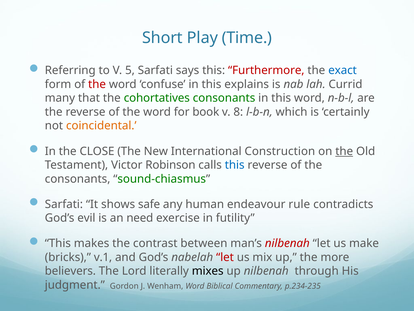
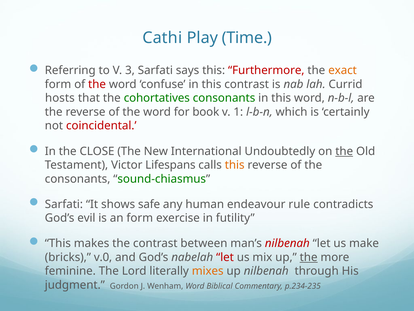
Short: Short -> Cathi
5: 5 -> 3
exact colour: blue -> orange
this explains: explains -> contrast
many: many -> hosts
8: 8 -> 1
coincidental colour: orange -> red
Construction: Construction -> Undoubtedly
Robinson: Robinson -> Lifespans
this at (235, 165) colour: blue -> orange
an need: need -> form
v.1: v.1 -> v.0
the at (309, 257) underline: none -> present
believers: believers -> feminine
mixes colour: black -> orange
